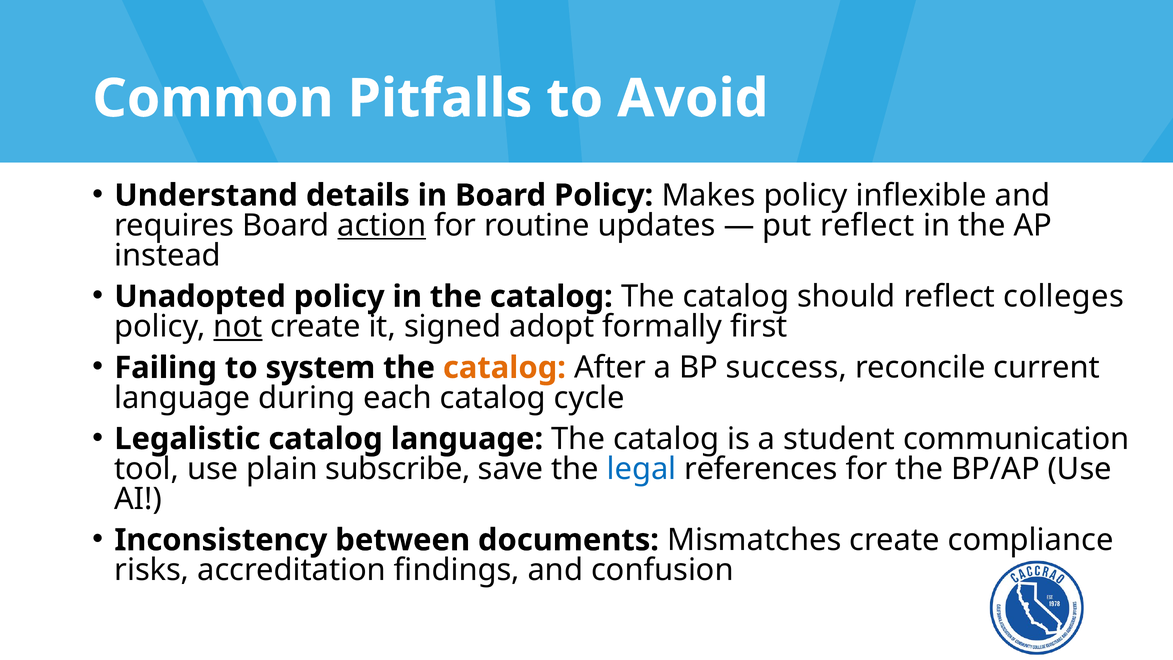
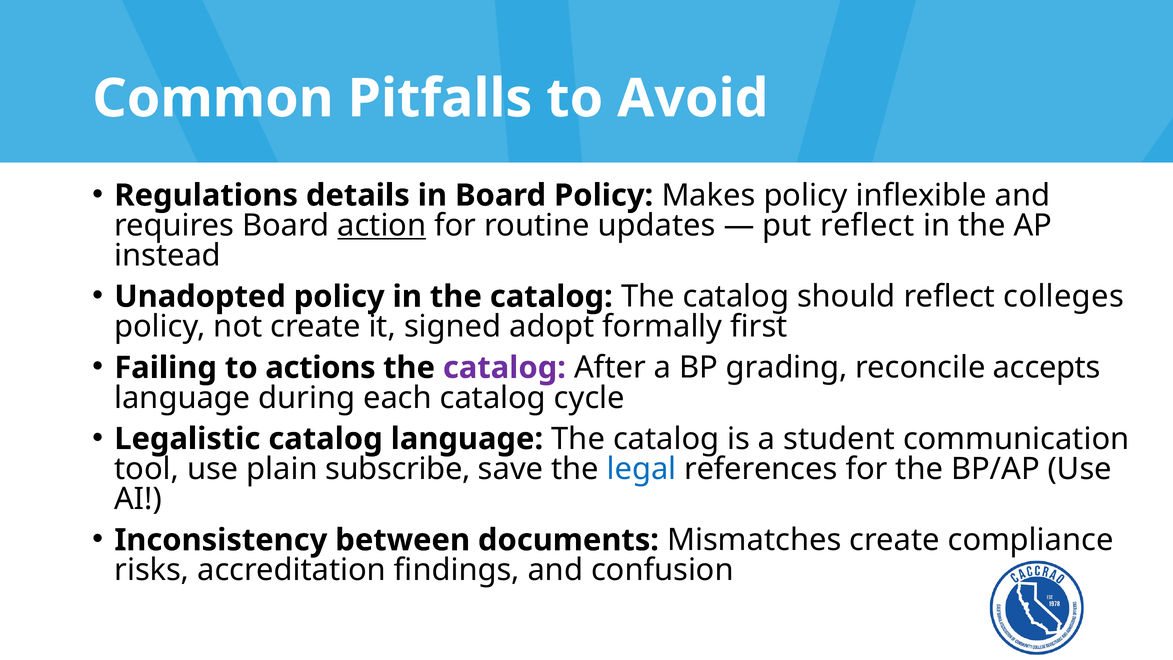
Understand: Understand -> Regulations
not underline: present -> none
system: system -> actions
catalog at (504, 368) colour: orange -> purple
success: success -> grading
current: current -> accepts
